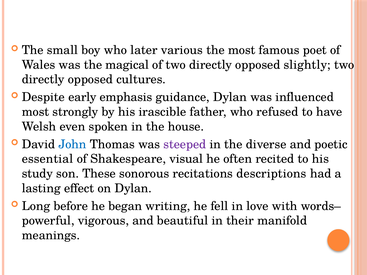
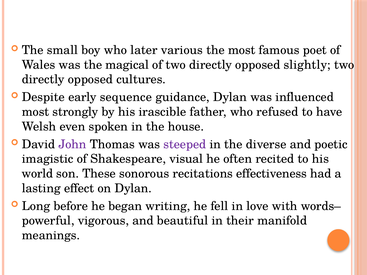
emphasis: emphasis -> sequence
John colour: blue -> purple
essential: essential -> imagistic
study: study -> world
descriptions: descriptions -> effectiveness
